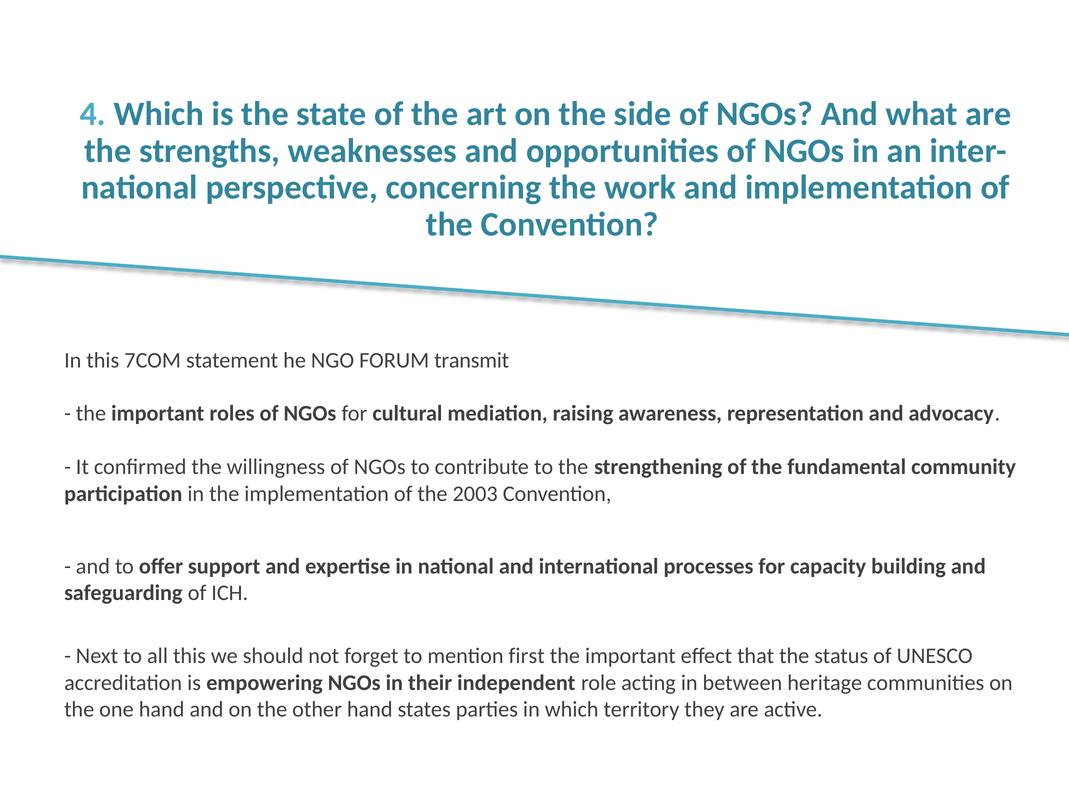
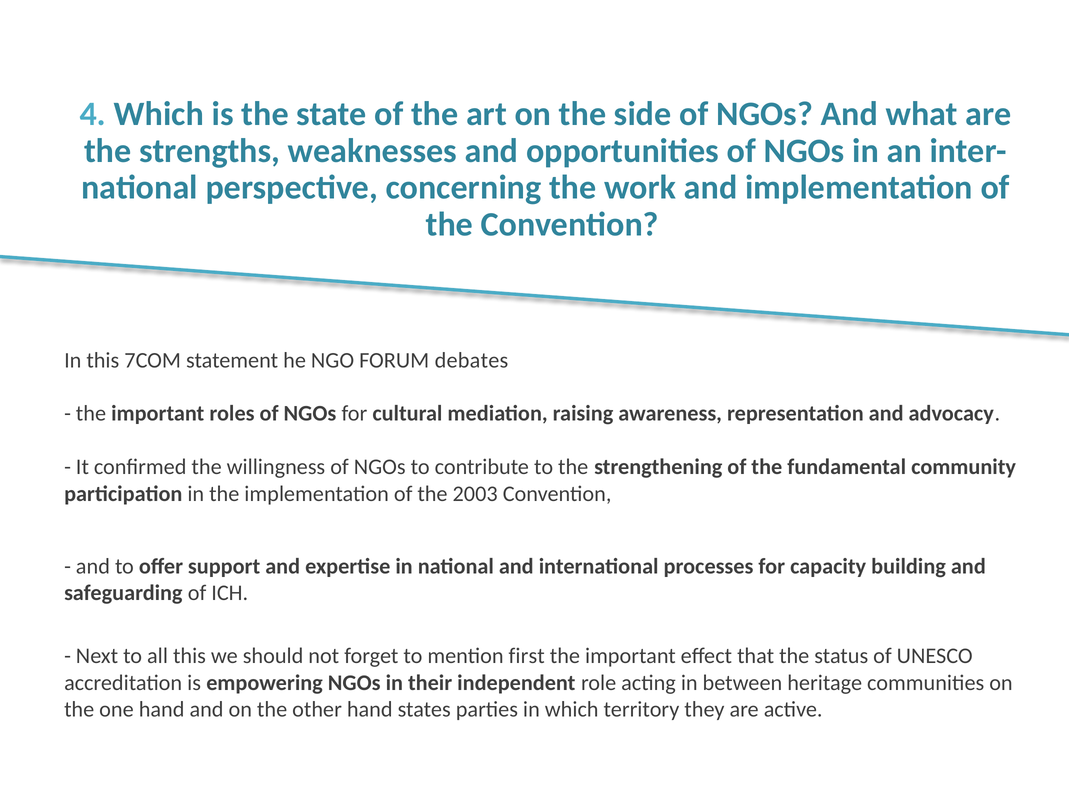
transmit: transmit -> debates
